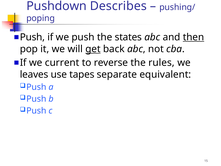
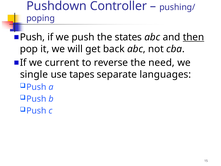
Describes: Describes -> Controller
get underline: present -> none
rules: rules -> need
leaves: leaves -> single
equivalent: equivalent -> languages
